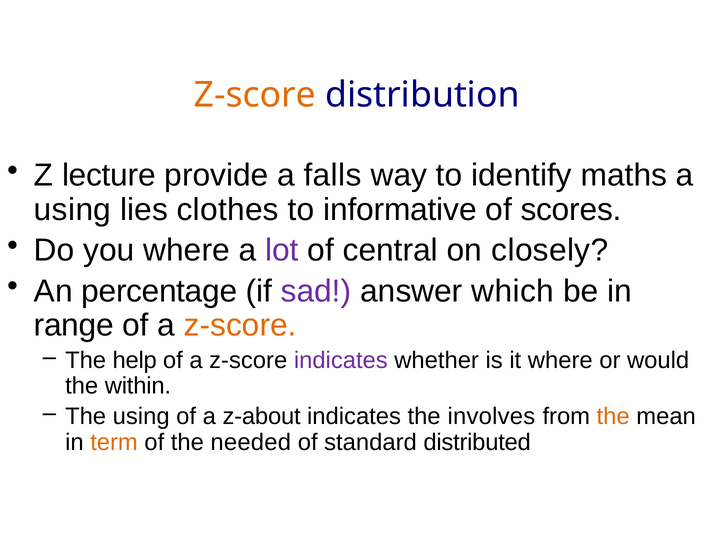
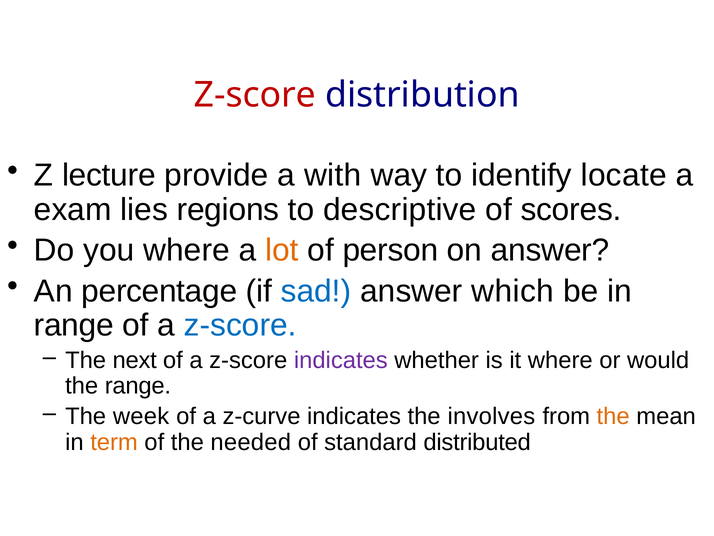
Z-score at (255, 95) colour: orange -> red
falls: falls -> with
maths: maths -> locate
using at (73, 210): using -> exam
clothes: clothes -> regions
informative: informative -> descriptive
lot colour: purple -> orange
central: central -> person
on closely: closely -> answer
sad colour: purple -> blue
z-score at (240, 325) colour: orange -> blue
help: help -> next
the within: within -> range
The using: using -> week
z-about: z-about -> z-curve
